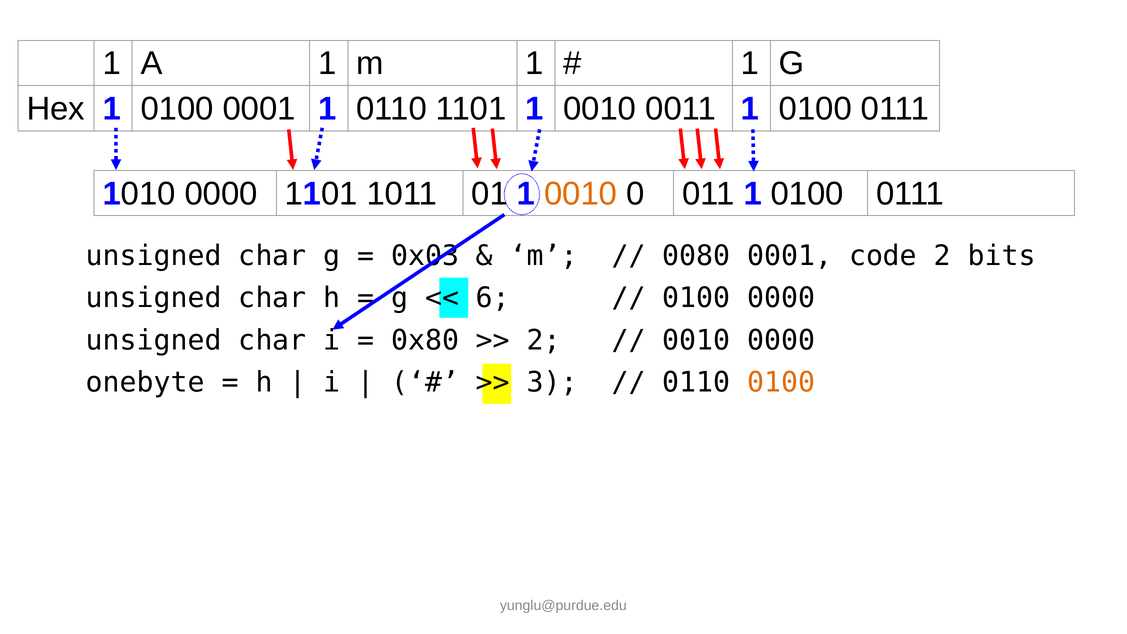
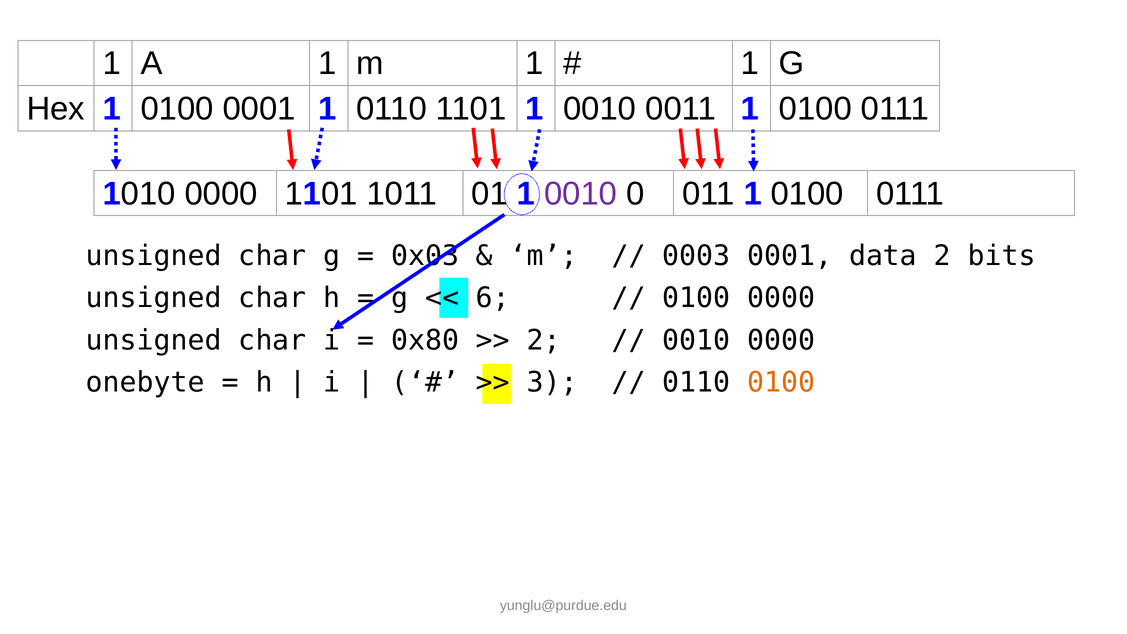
0010 at (581, 194) colour: orange -> purple
0080: 0080 -> 0003
code: code -> data
